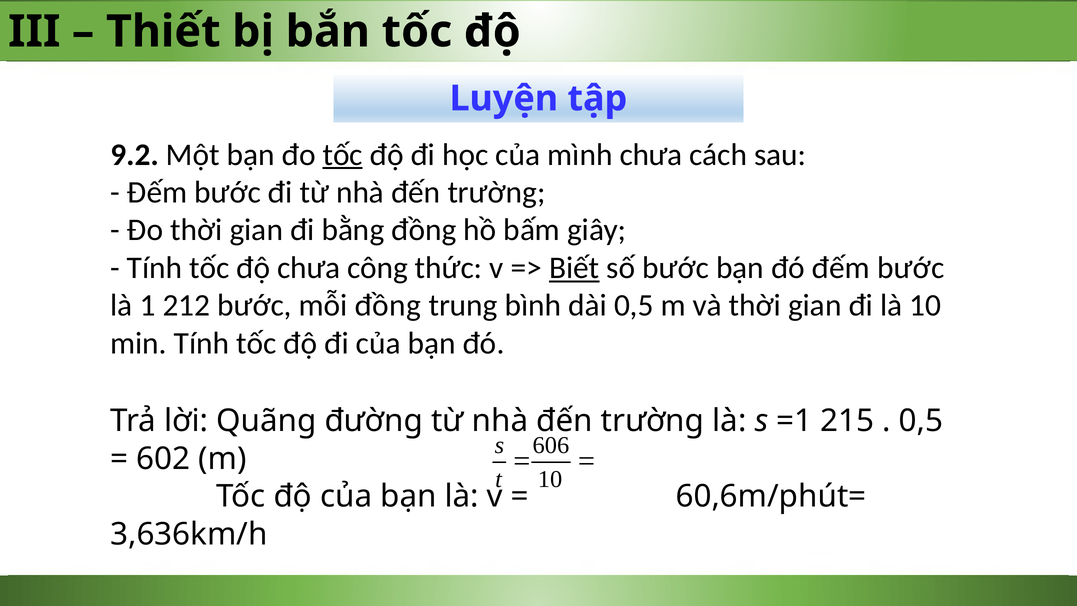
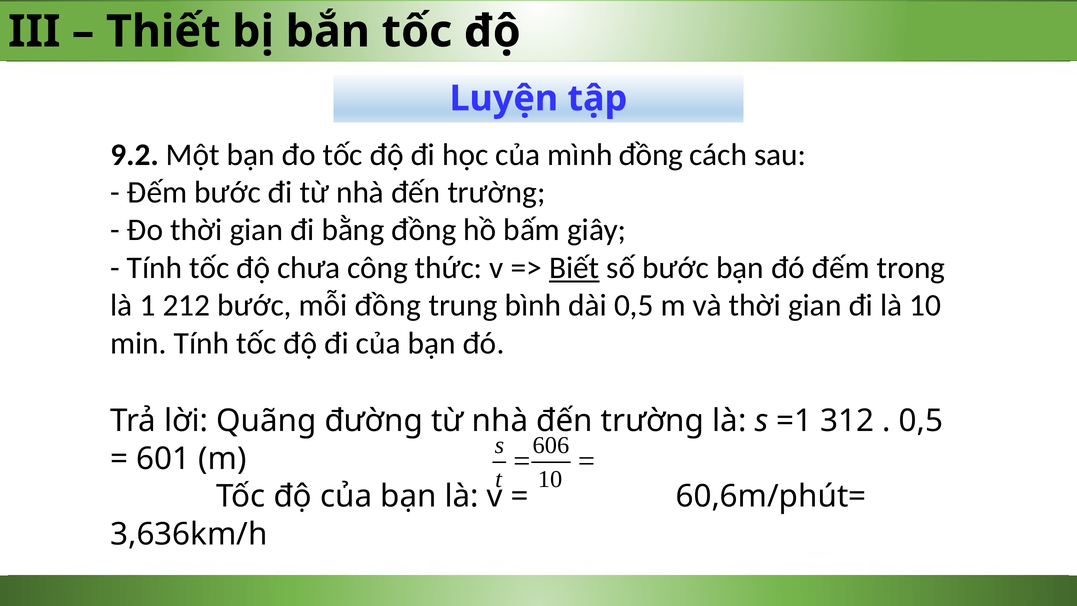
tốc at (343, 155) underline: present -> none
mình chưa: chưa -> đồng
đó đếm bước: bước -> trong
215: 215 -> 312
602: 602 -> 601
